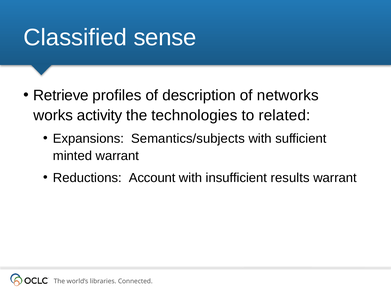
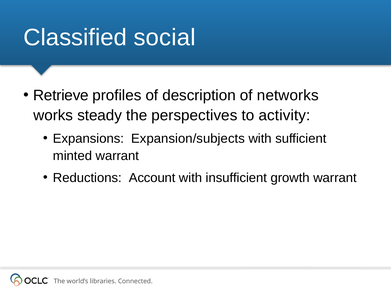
sense: sense -> social
activity: activity -> steady
technologies: technologies -> perspectives
related: related -> activity
Semantics/subjects: Semantics/subjects -> Expansion/subjects
results: results -> growth
